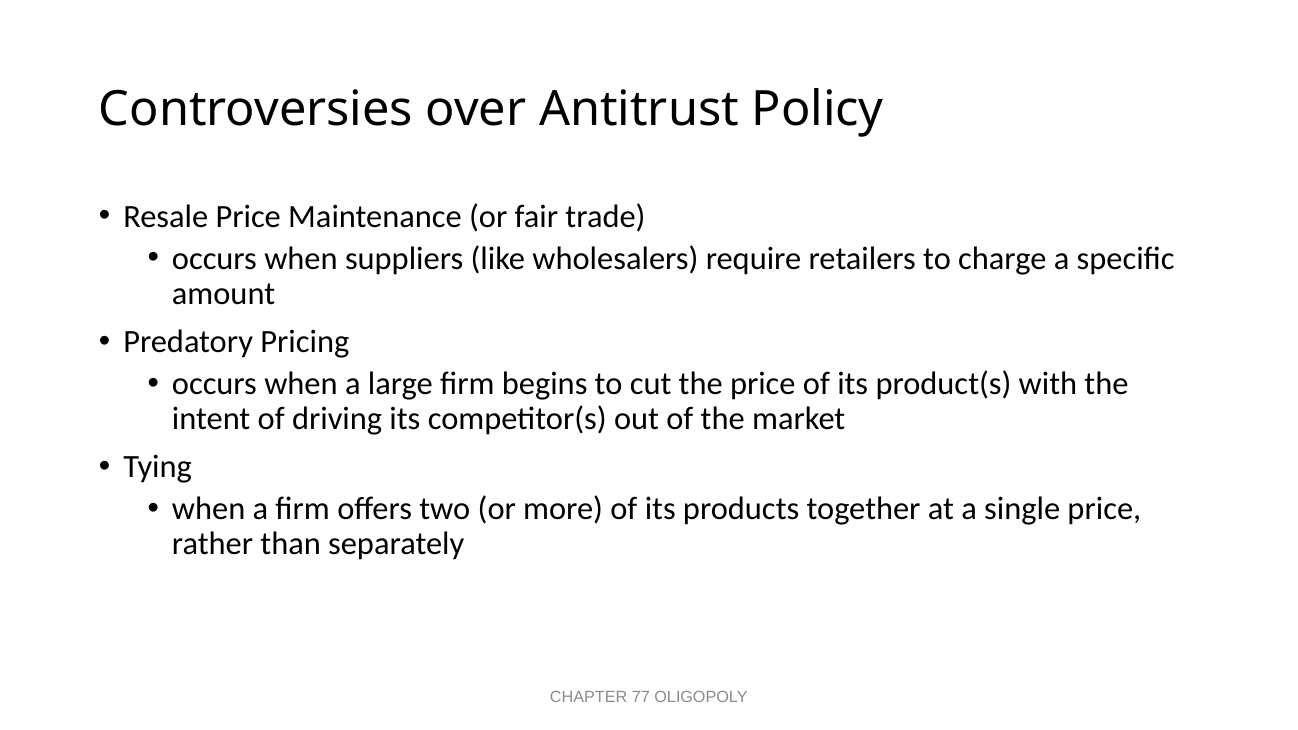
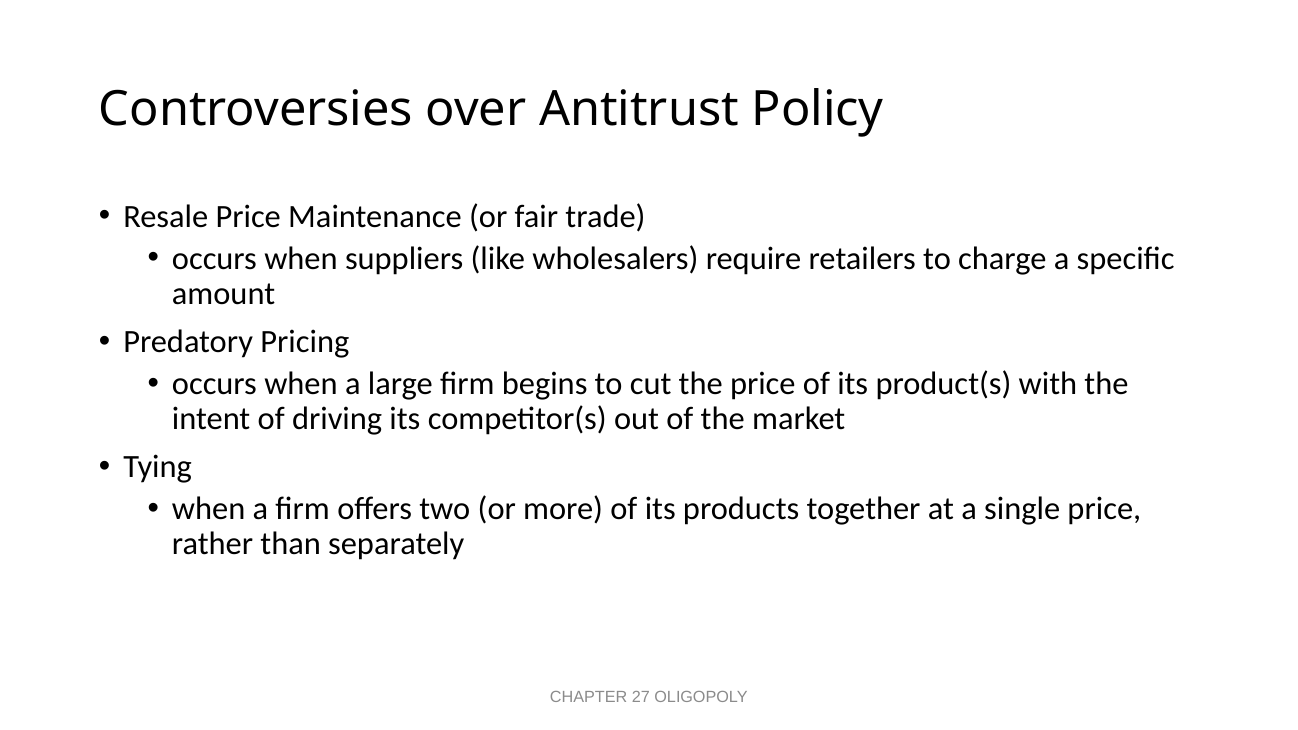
77: 77 -> 27
